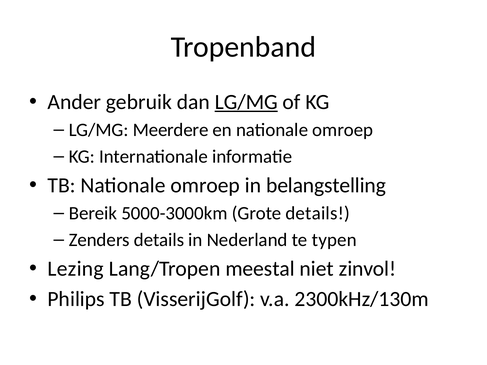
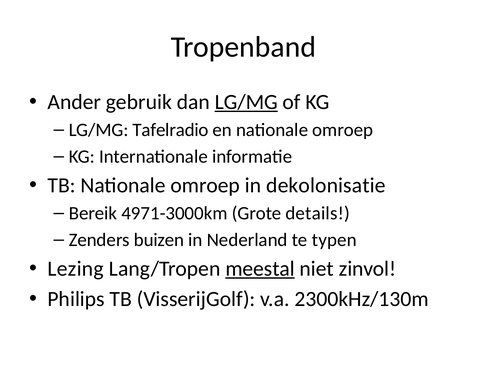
Meerdere: Meerdere -> Tafelradio
belangstelling: belangstelling -> dekolonisatie
5000-3000km: 5000-3000km -> 4971-3000km
Zenders details: details -> buizen
meestal underline: none -> present
